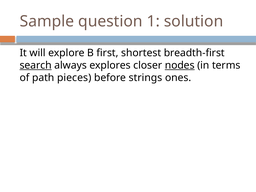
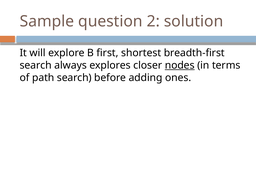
1: 1 -> 2
search at (36, 65) underline: present -> none
path pieces: pieces -> search
strings: strings -> adding
